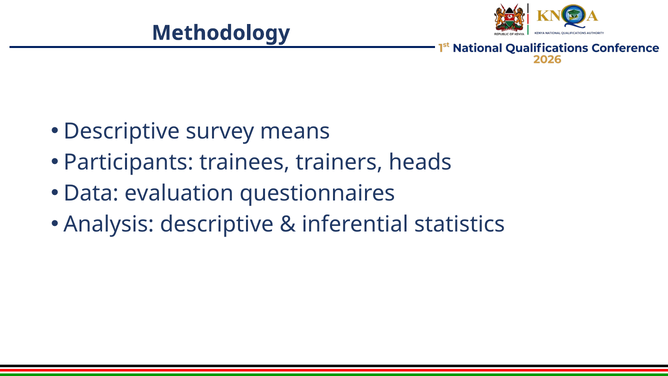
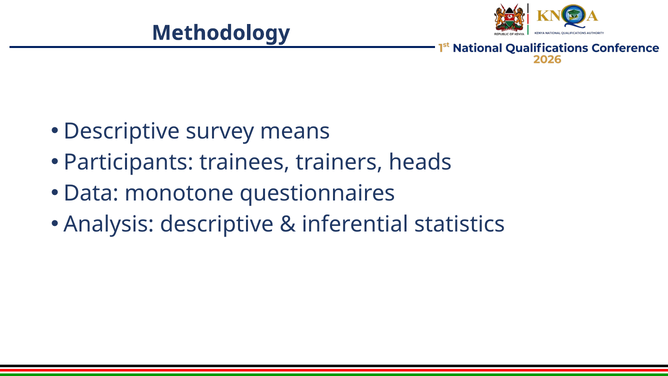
evaluation: evaluation -> monotone
